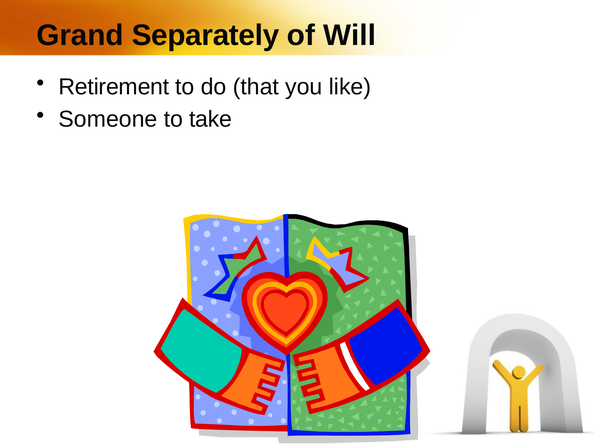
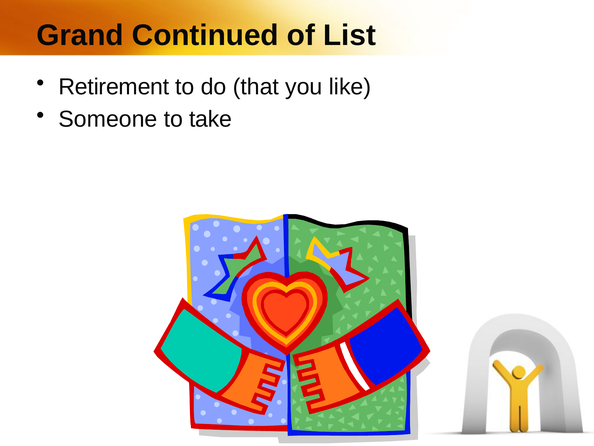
Separately: Separately -> Continued
Will: Will -> List
